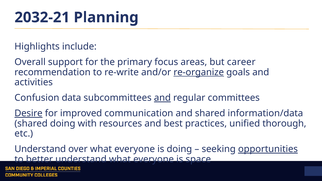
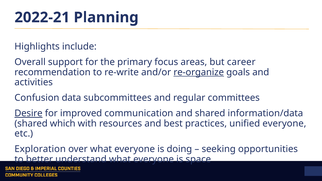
2032-21: 2032-21 -> 2022-21
and at (162, 98) underline: present -> none
shared doing: doing -> which
unified thorough: thorough -> everyone
Understand at (40, 149): Understand -> Exploration
opportunities underline: present -> none
